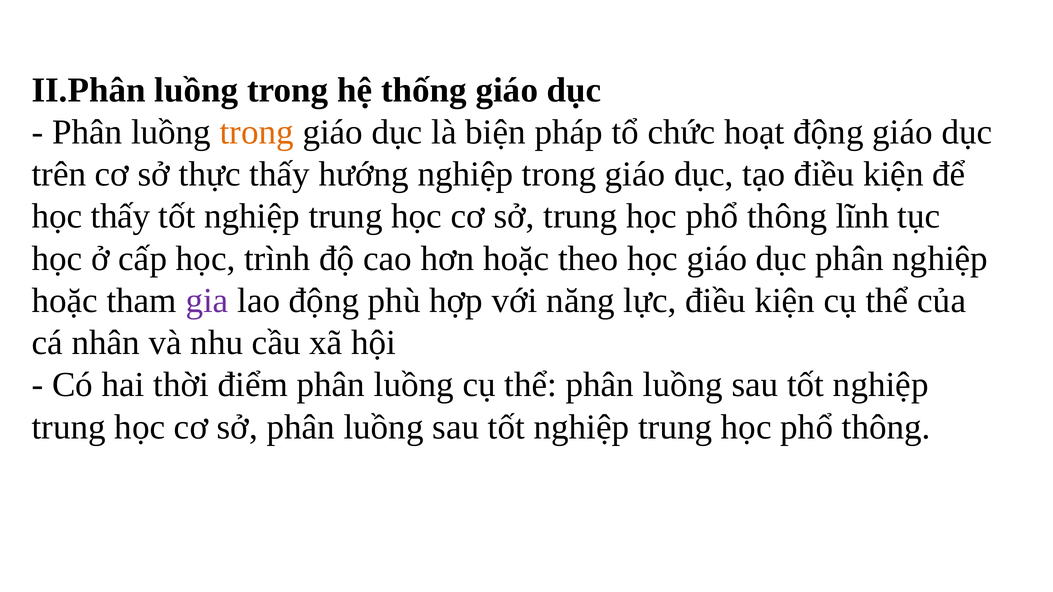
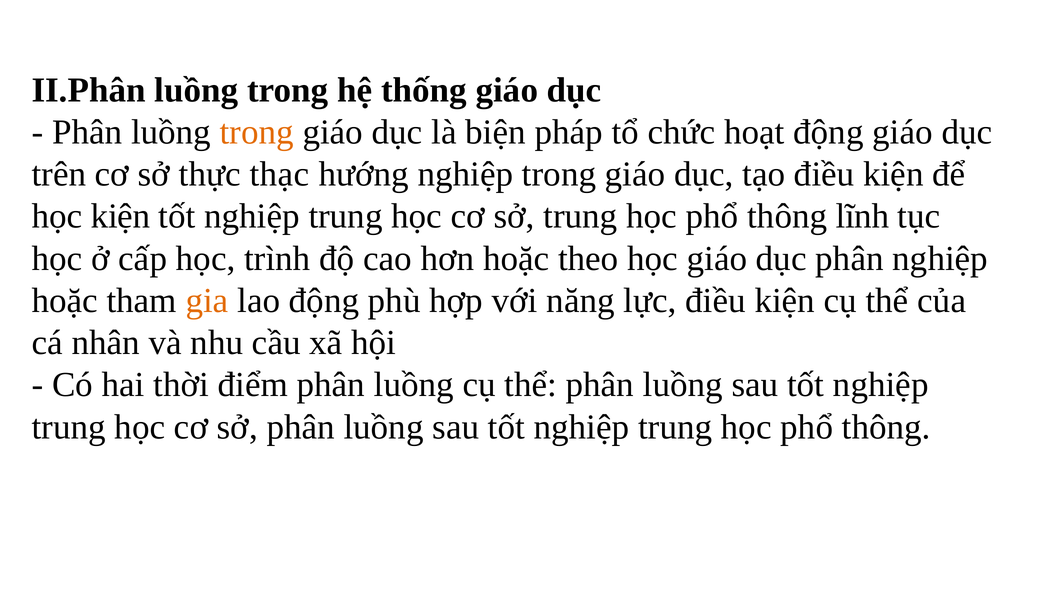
thực thấy: thấy -> thạc
học thấy: thấy -> kiện
gia colour: purple -> orange
